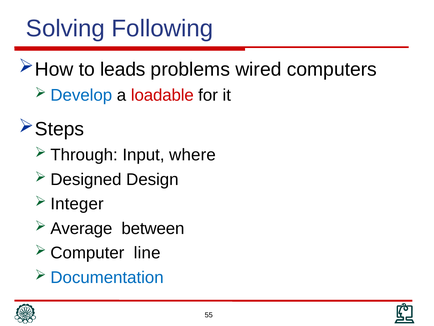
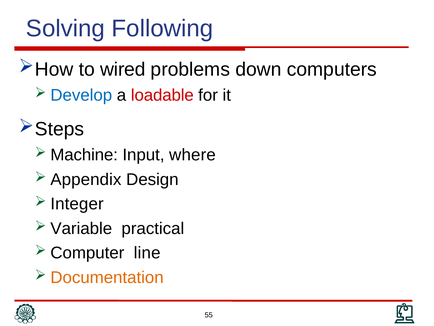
leads: leads -> wired
wired: wired -> down
Through: Through -> Machine
Designed: Designed -> Appendix
Average: Average -> Variable
between: between -> practical
Documentation colour: blue -> orange
